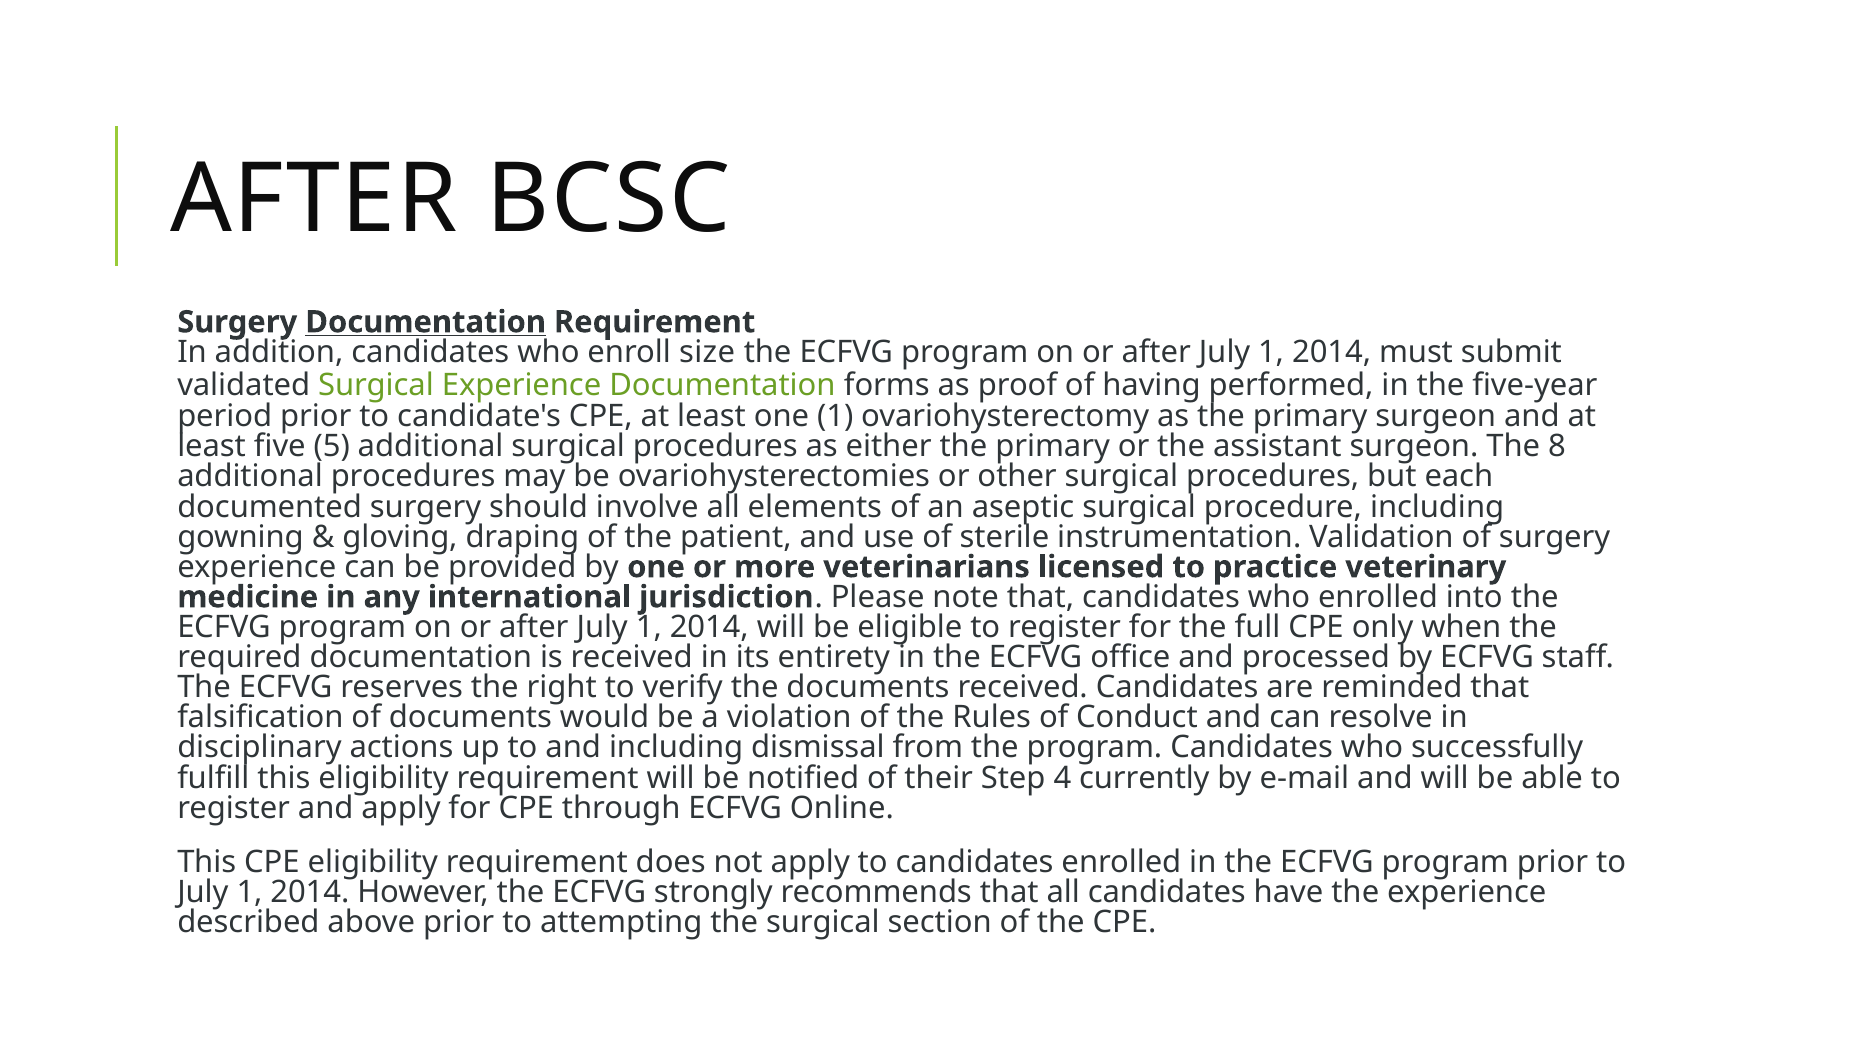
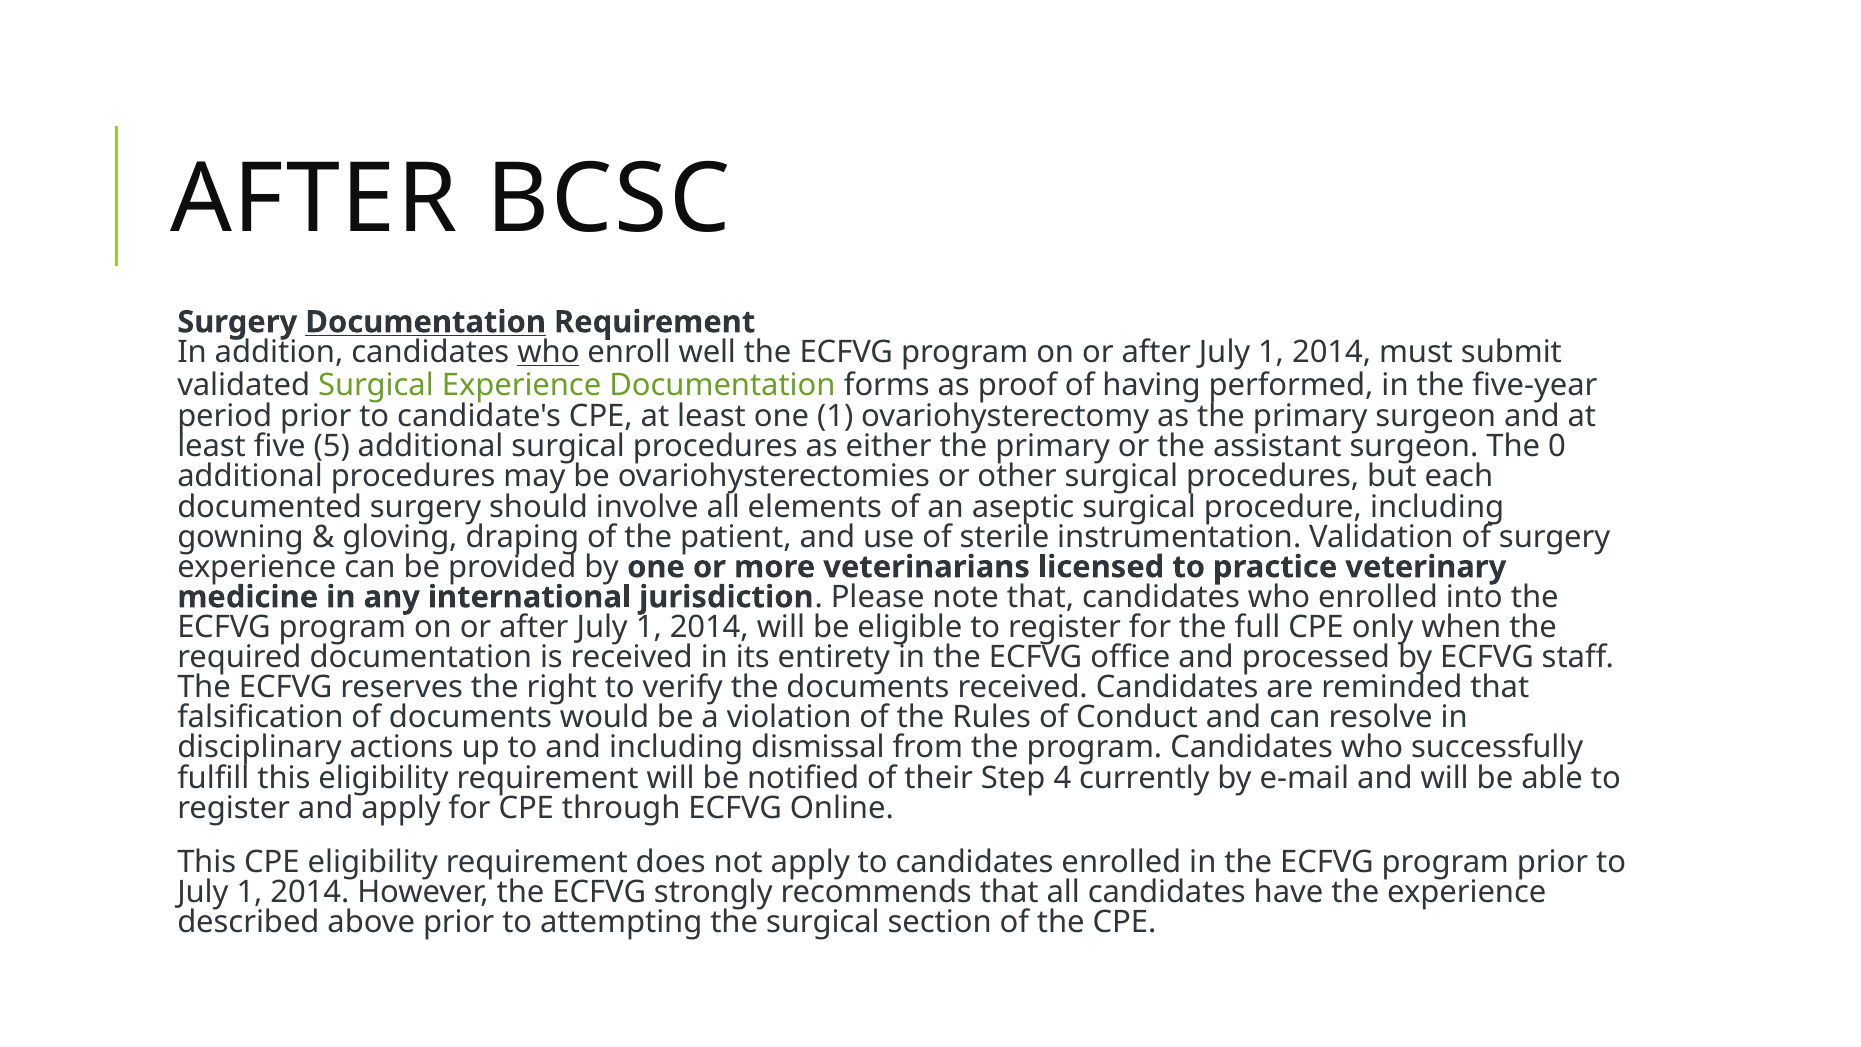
who at (548, 352) underline: none -> present
size: size -> well
8: 8 -> 0
